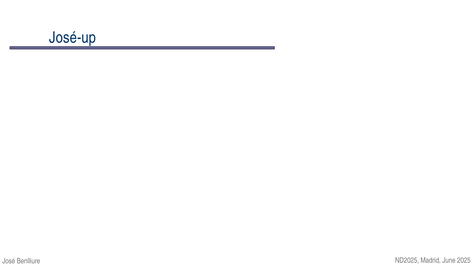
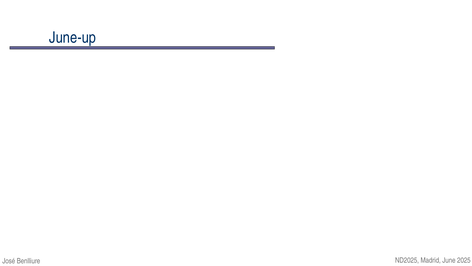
José-up: José-up -> June-up
